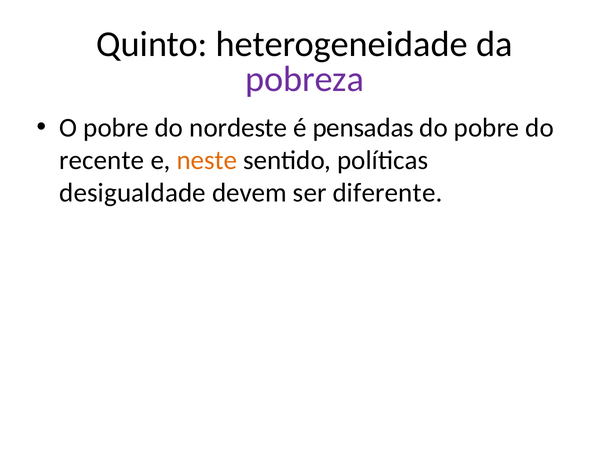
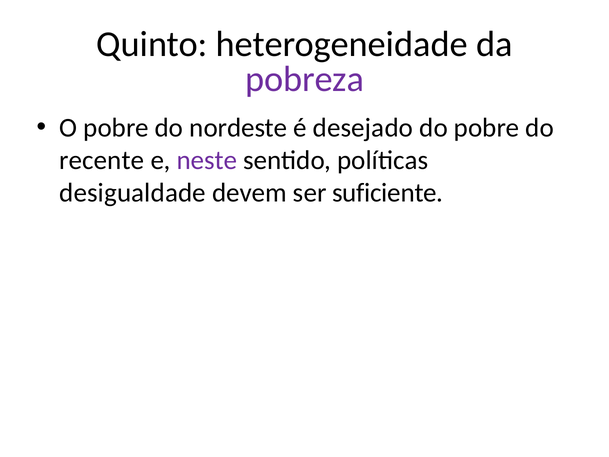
pensadas: pensadas -> desejado
neste colour: orange -> purple
diferente: diferente -> suficiente
